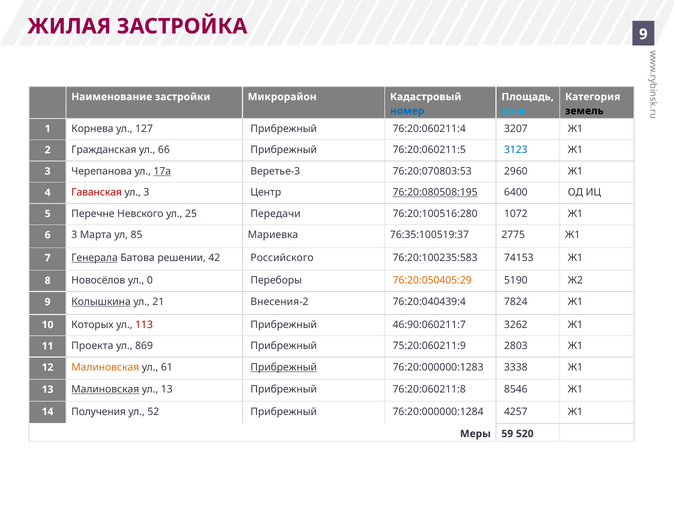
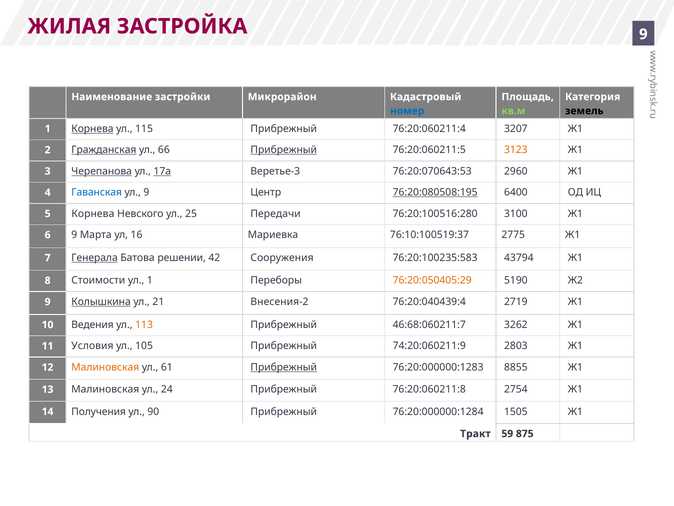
кв.м colour: light blue -> light green
Корнева at (92, 129) underline: none -> present
127: 127 -> 115
Гражданская underline: none -> present
Прибрежный at (284, 150) underline: none -> present
3123 colour: blue -> orange
Черепанова underline: none -> present
76:20:070803:53: 76:20:070803:53 -> 76:20:070643:53
Гаванская colour: red -> blue
ул 3: 3 -> 9
5 Перечне: Перечне -> Корнева
1072: 1072 -> 3100
6 3: 3 -> 9
85: 85 -> 16
76:35:100519:37: 76:35:100519:37 -> 76:10:100519:37
Российского: Российского -> Сооружения
74153: 74153 -> 43794
Новосёлов: Новосёлов -> Стоимости
ул 0: 0 -> 1
7824: 7824 -> 2719
Которых: Которых -> Ведения
113 colour: red -> orange
46:90:060211:7: 46:90:060211:7 -> 46:68:060211:7
Проекта: Проекта -> Условия
869: 869 -> 105
75:20:060211:9: 75:20:060211:9 -> 74:20:060211:9
3338: 3338 -> 8855
Малиновская at (105, 389) underline: present -> none
ул 13: 13 -> 24
8546: 8546 -> 2754
52: 52 -> 90
4257: 4257 -> 1505
Меры: Меры -> Тракт
520: 520 -> 875
